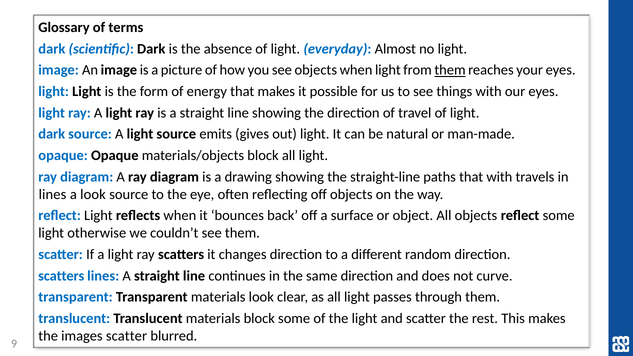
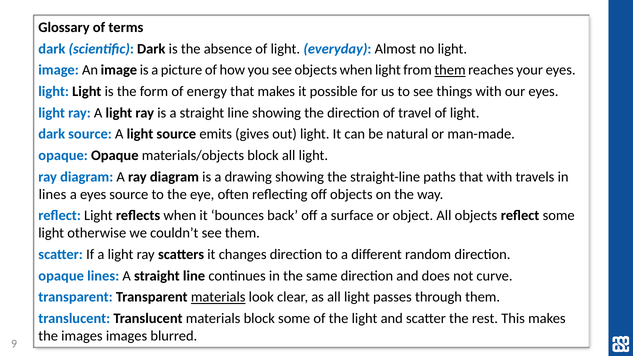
a look: look -> eyes
scatters at (61, 276): scatters -> opaque
materials at (218, 297) underline: none -> present
images scatter: scatter -> images
